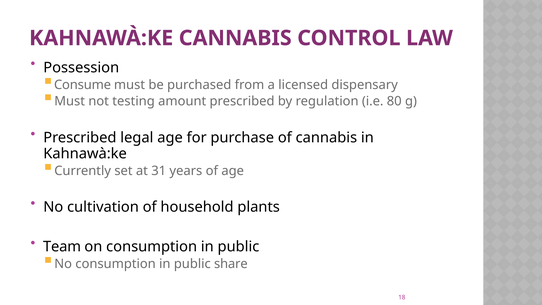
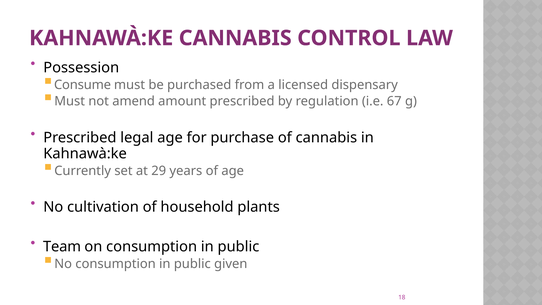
testing: testing -> amend
80: 80 -> 67
31: 31 -> 29
share: share -> given
